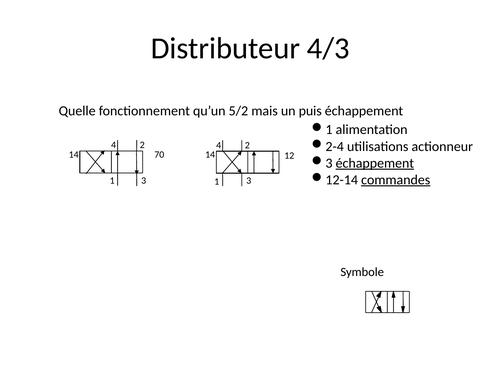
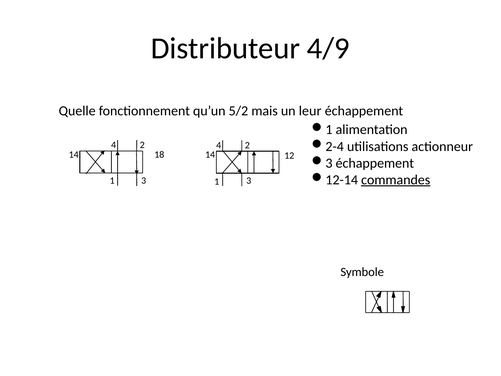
4/3: 4/3 -> 4/9
puis: puis -> leur
70: 70 -> 18
échappement at (375, 163) underline: present -> none
